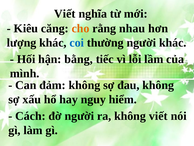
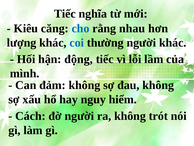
Viết at (65, 14): Viết -> Tiếc
cho colour: orange -> blue
bằng: bằng -> động
không viết: viết -> trót
